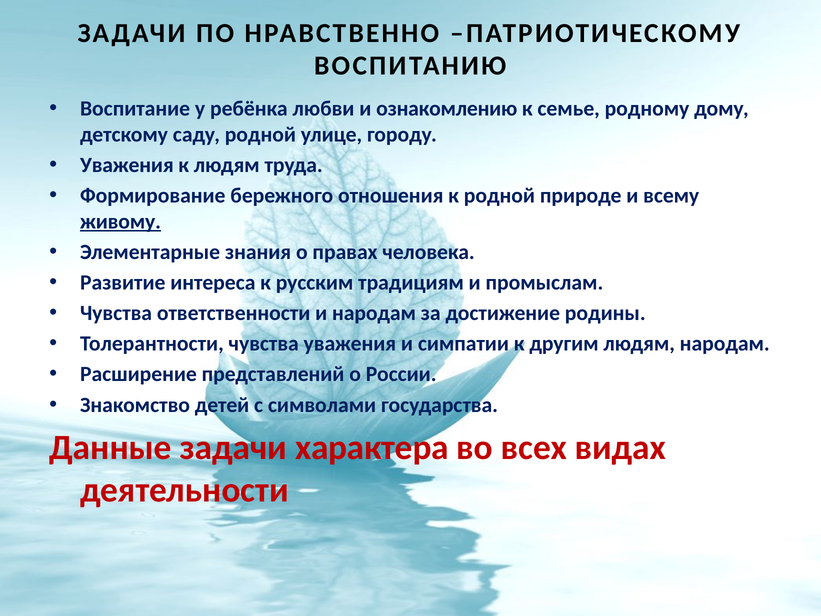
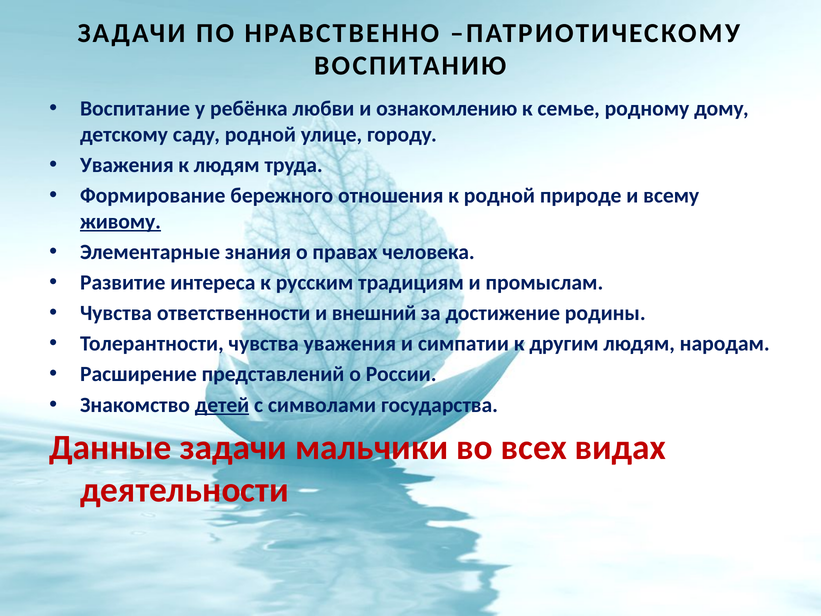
и народам: народам -> внешний
детей underline: none -> present
характера: характера -> мальчики
